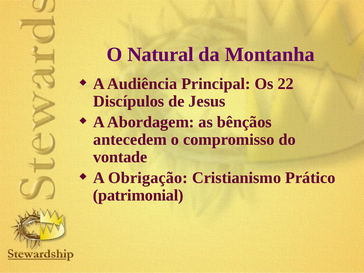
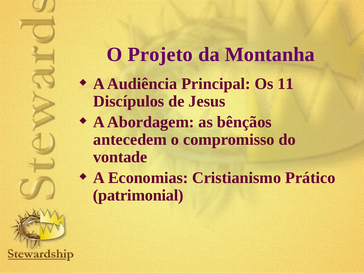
Natural: Natural -> Projeto
22: 22 -> 11
Obrigação: Obrigação -> Economias
